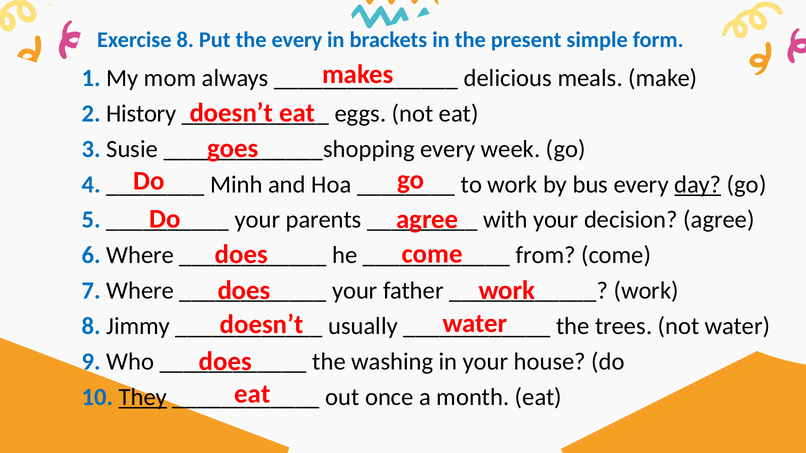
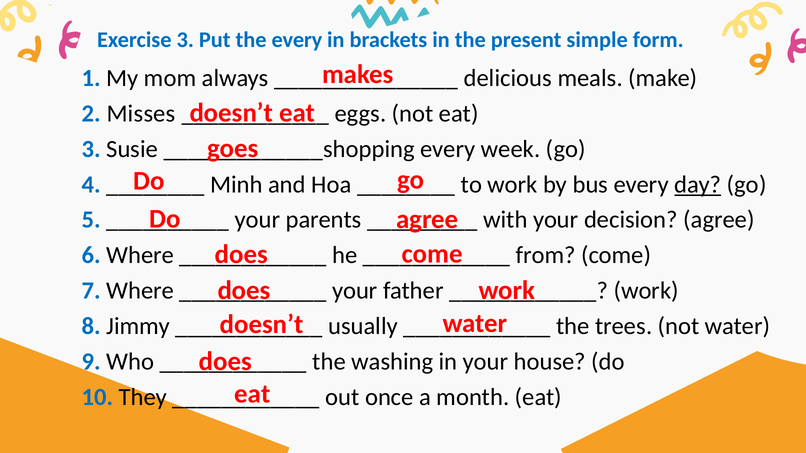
Exercise 8: 8 -> 3
History: History -> Misses
They underline: present -> none
